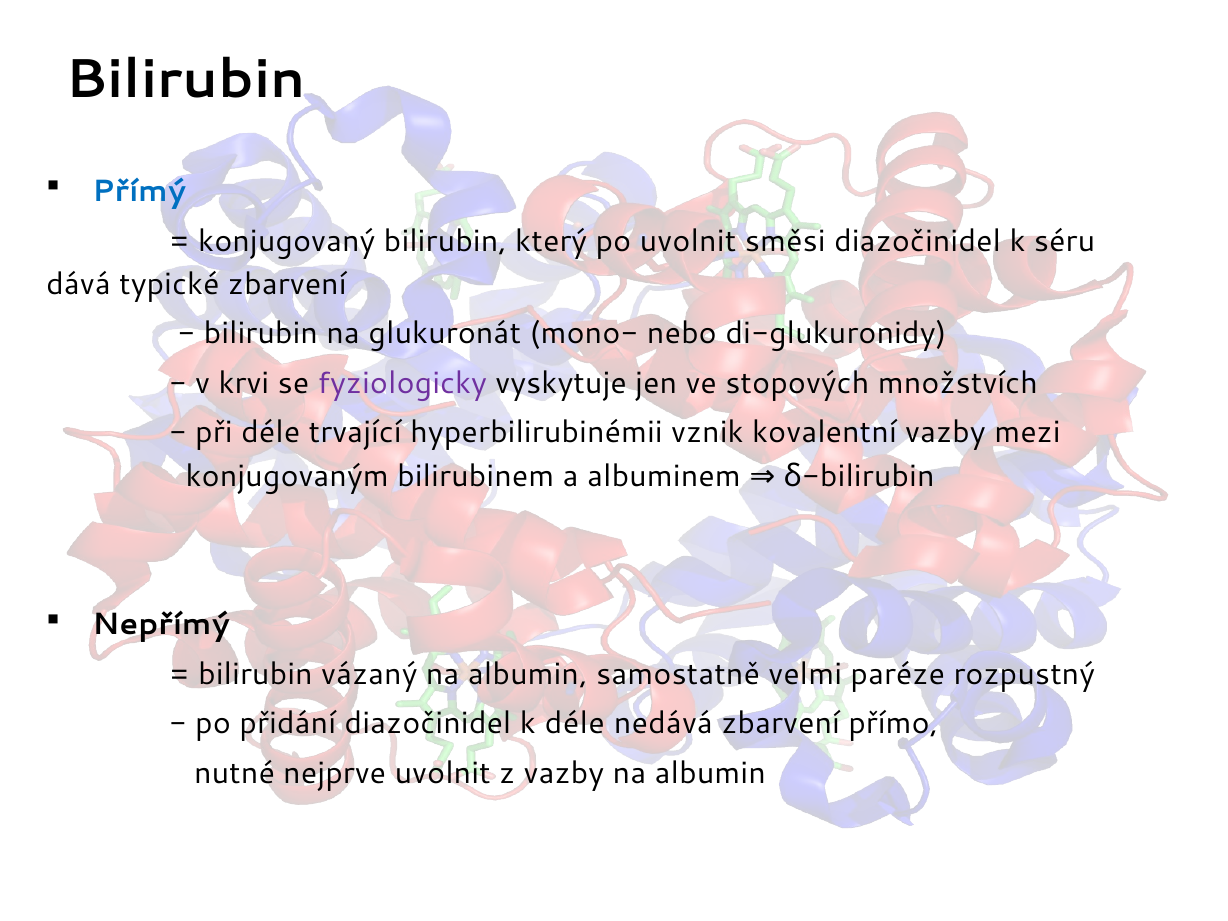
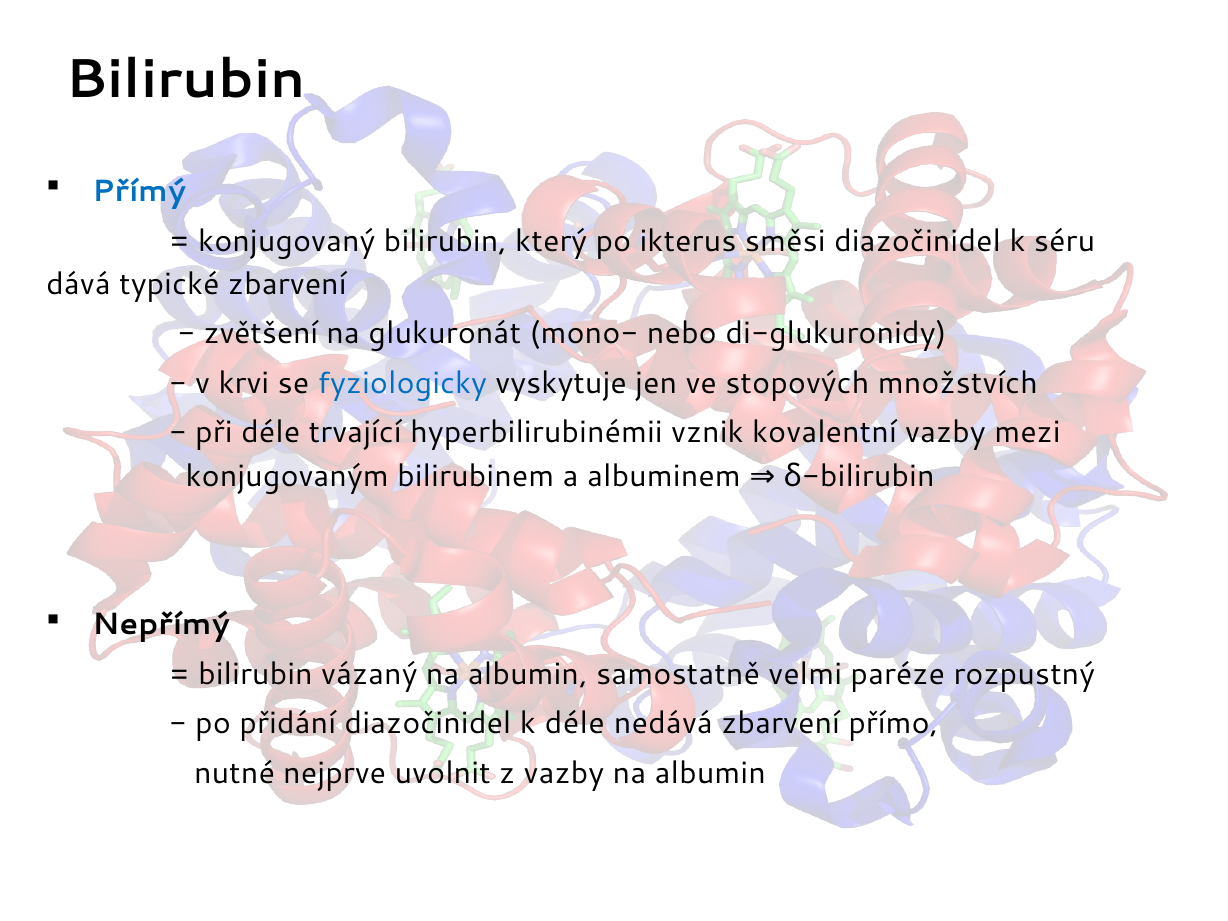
po uvolnit: uvolnit -> ikterus
bilirubin at (261, 334): bilirubin -> zvětšení
fyziologicky colour: purple -> blue
